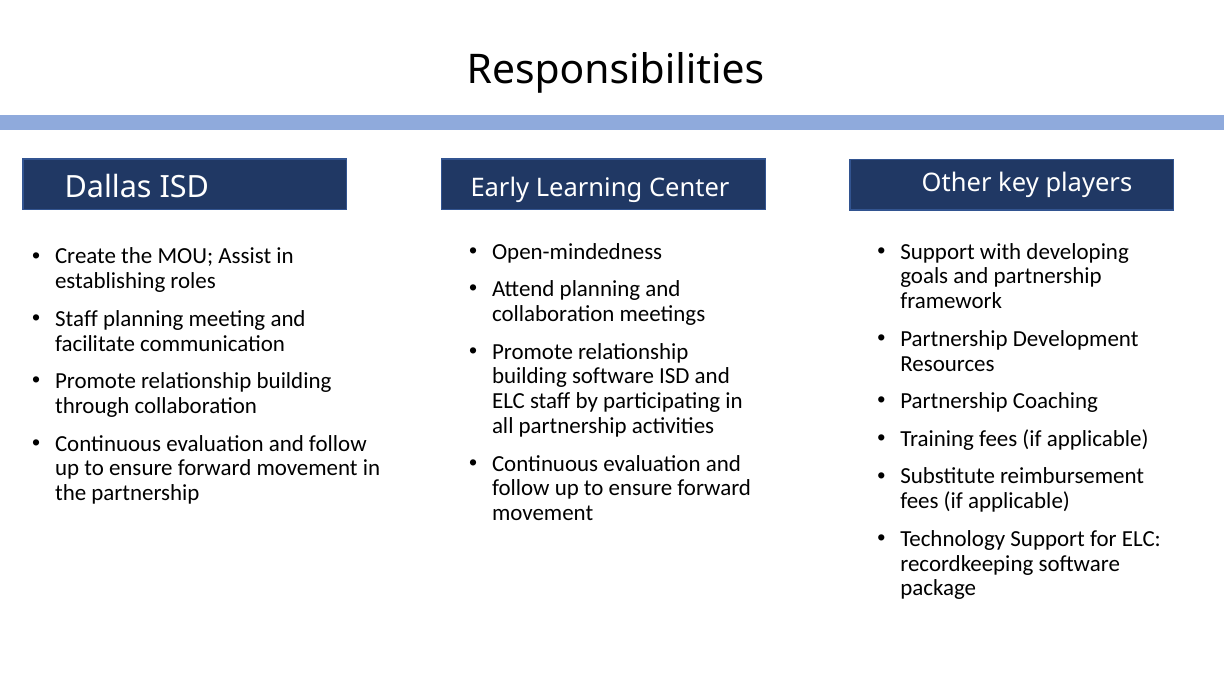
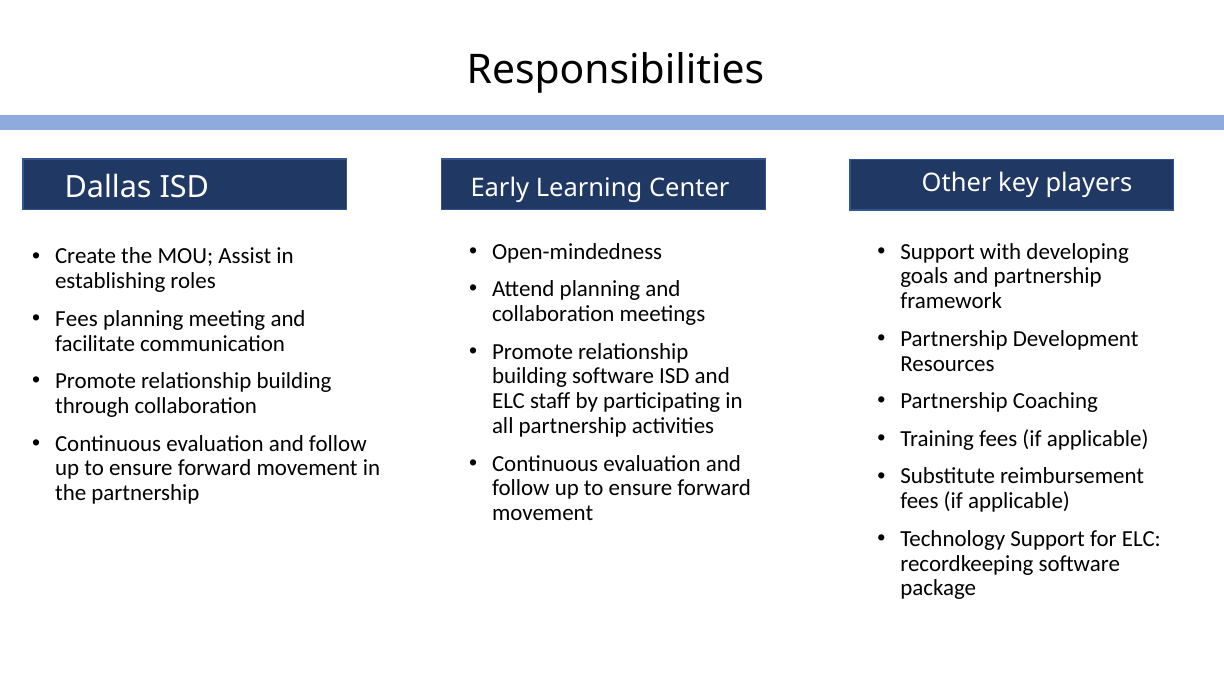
Staff at (77, 319): Staff -> Fees
